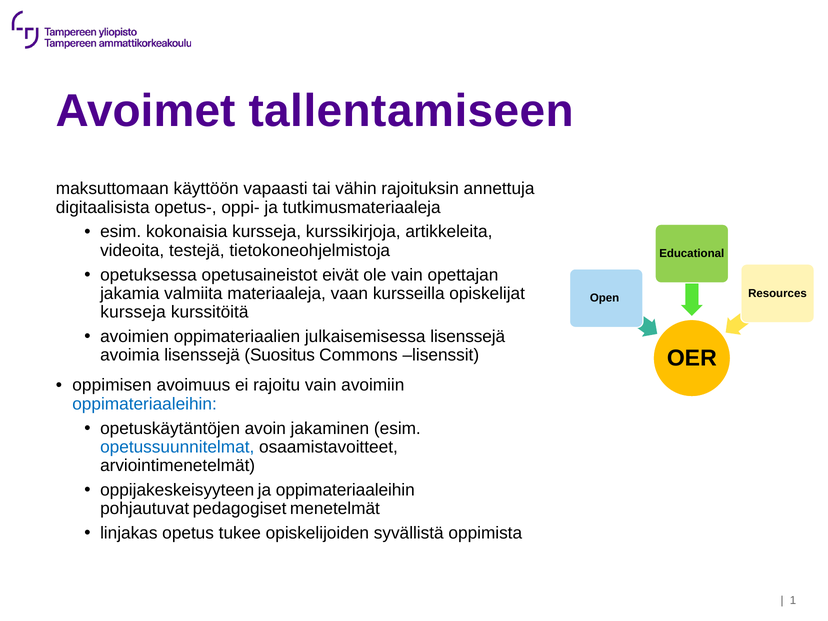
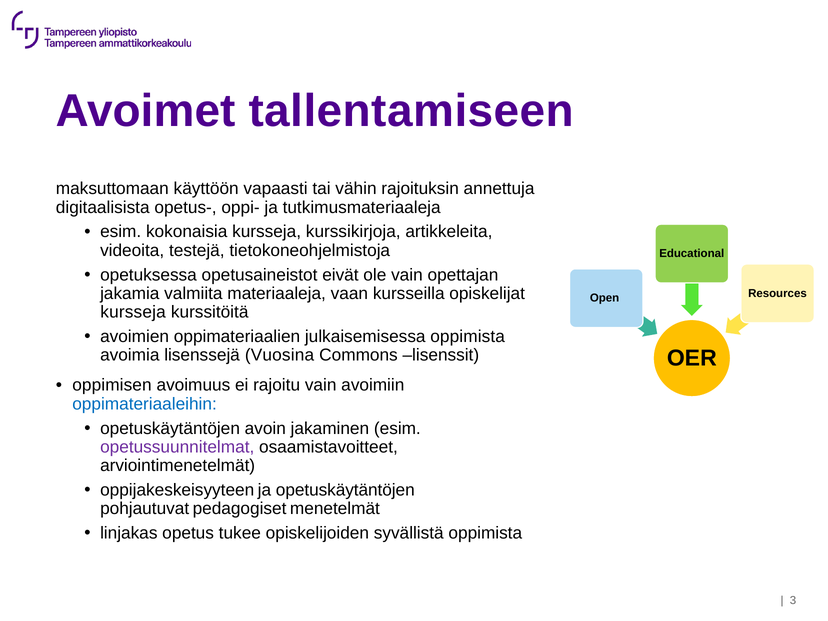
julkaisemisessa lisenssejä: lisenssejä -> oppimista
Suositus: Suositus -> Vuosina
opetussuunnitelmat colour: blue -> purple
ja oppimateriaaleihin: oppimateriaaleihin -> opetuskäytäntöjen
1: 1 -> 3
